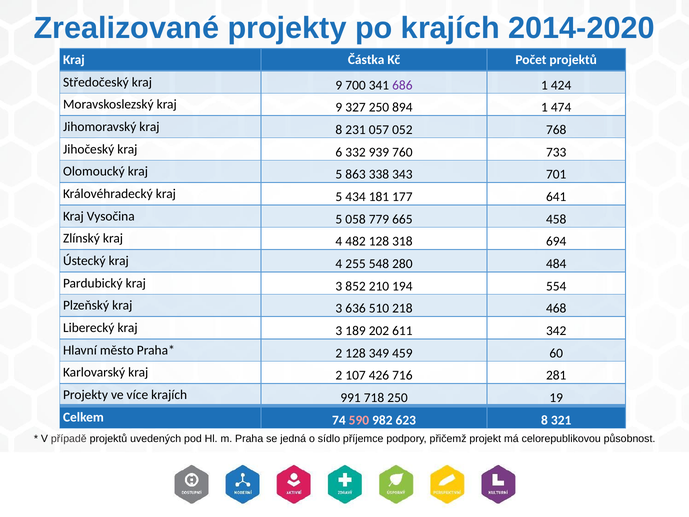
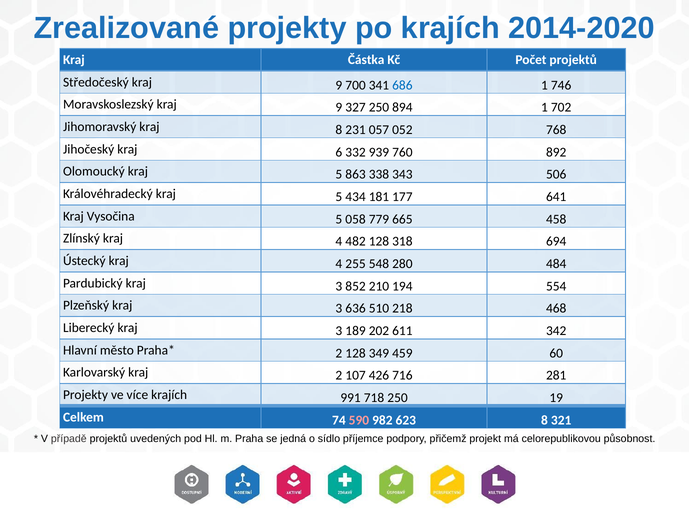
686 colour: purple -> blue
424: 424 -> 746
474: 474 -> 702
733: 733 -> 892
701: 701 -> 506
